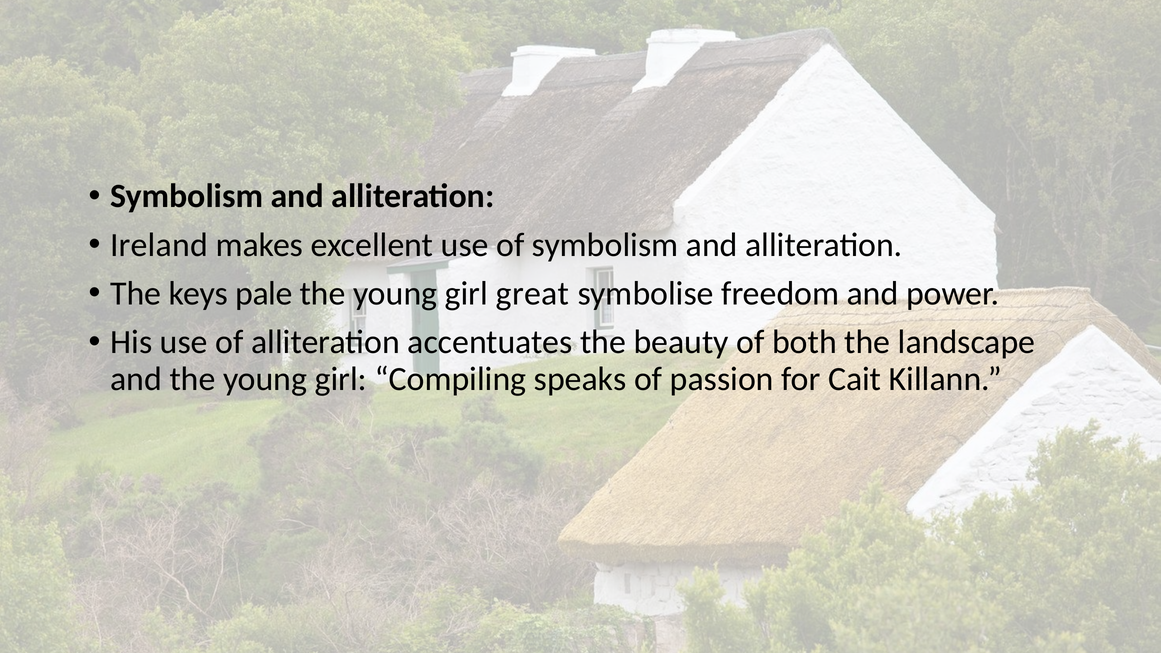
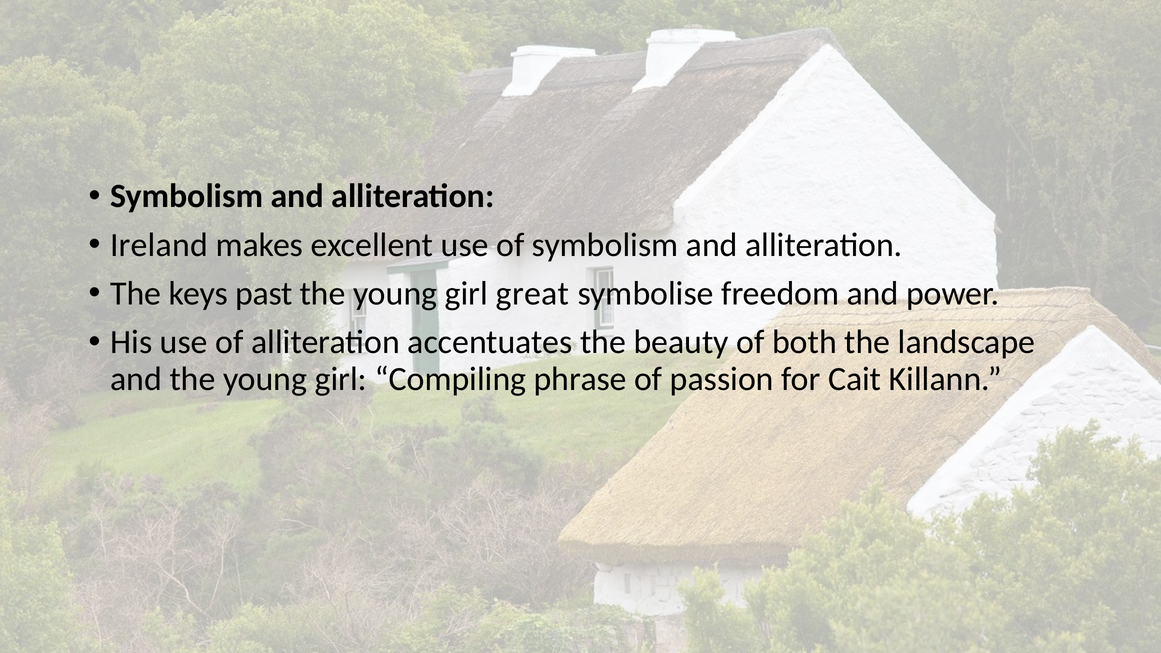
pale: pale -> past
speaks: speaks -> phrase
